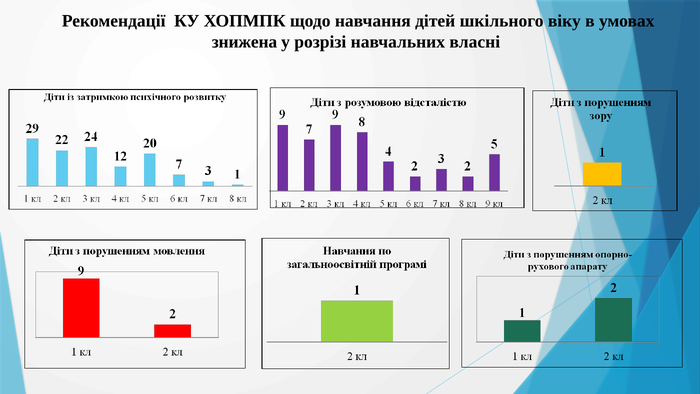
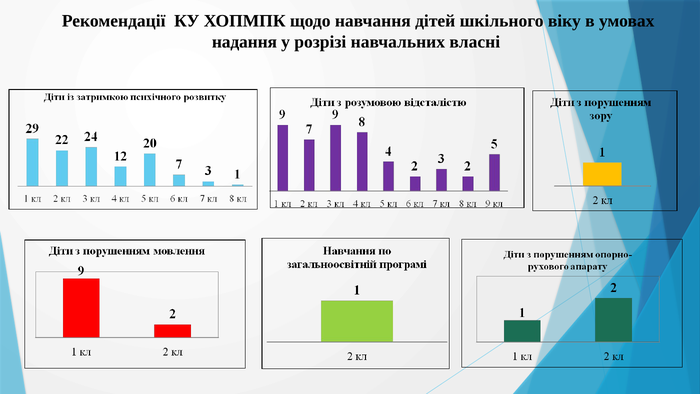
знижена: знижена -> надання
